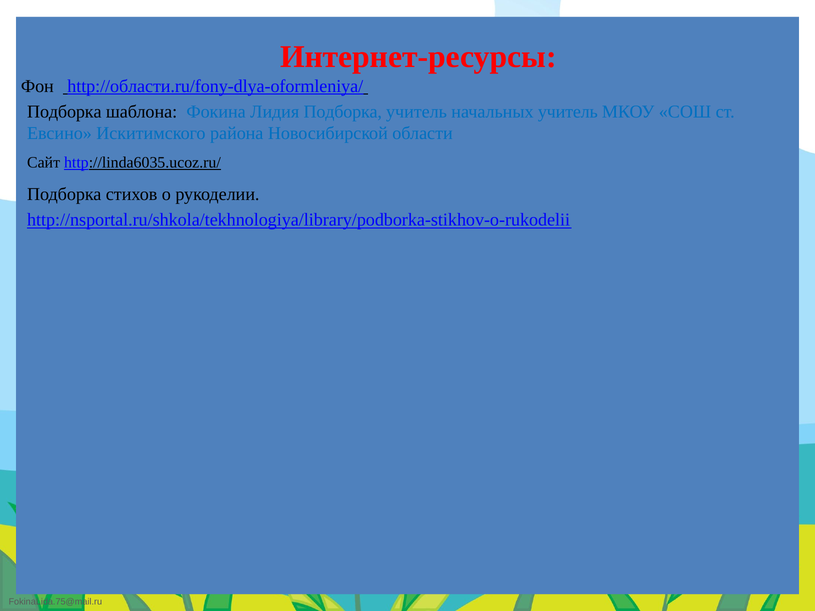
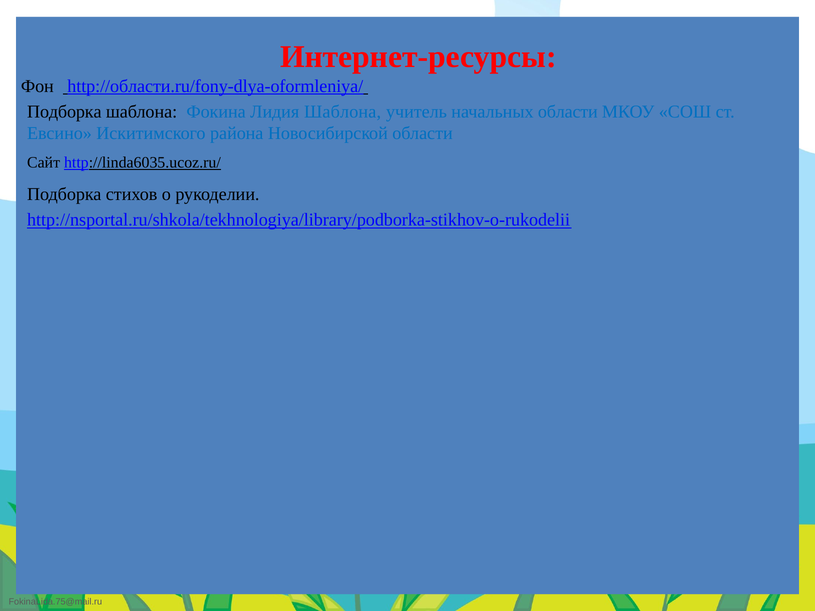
Лидия Подборка: Подборка -> Шаблона
начальных учитель: учитель -> области
